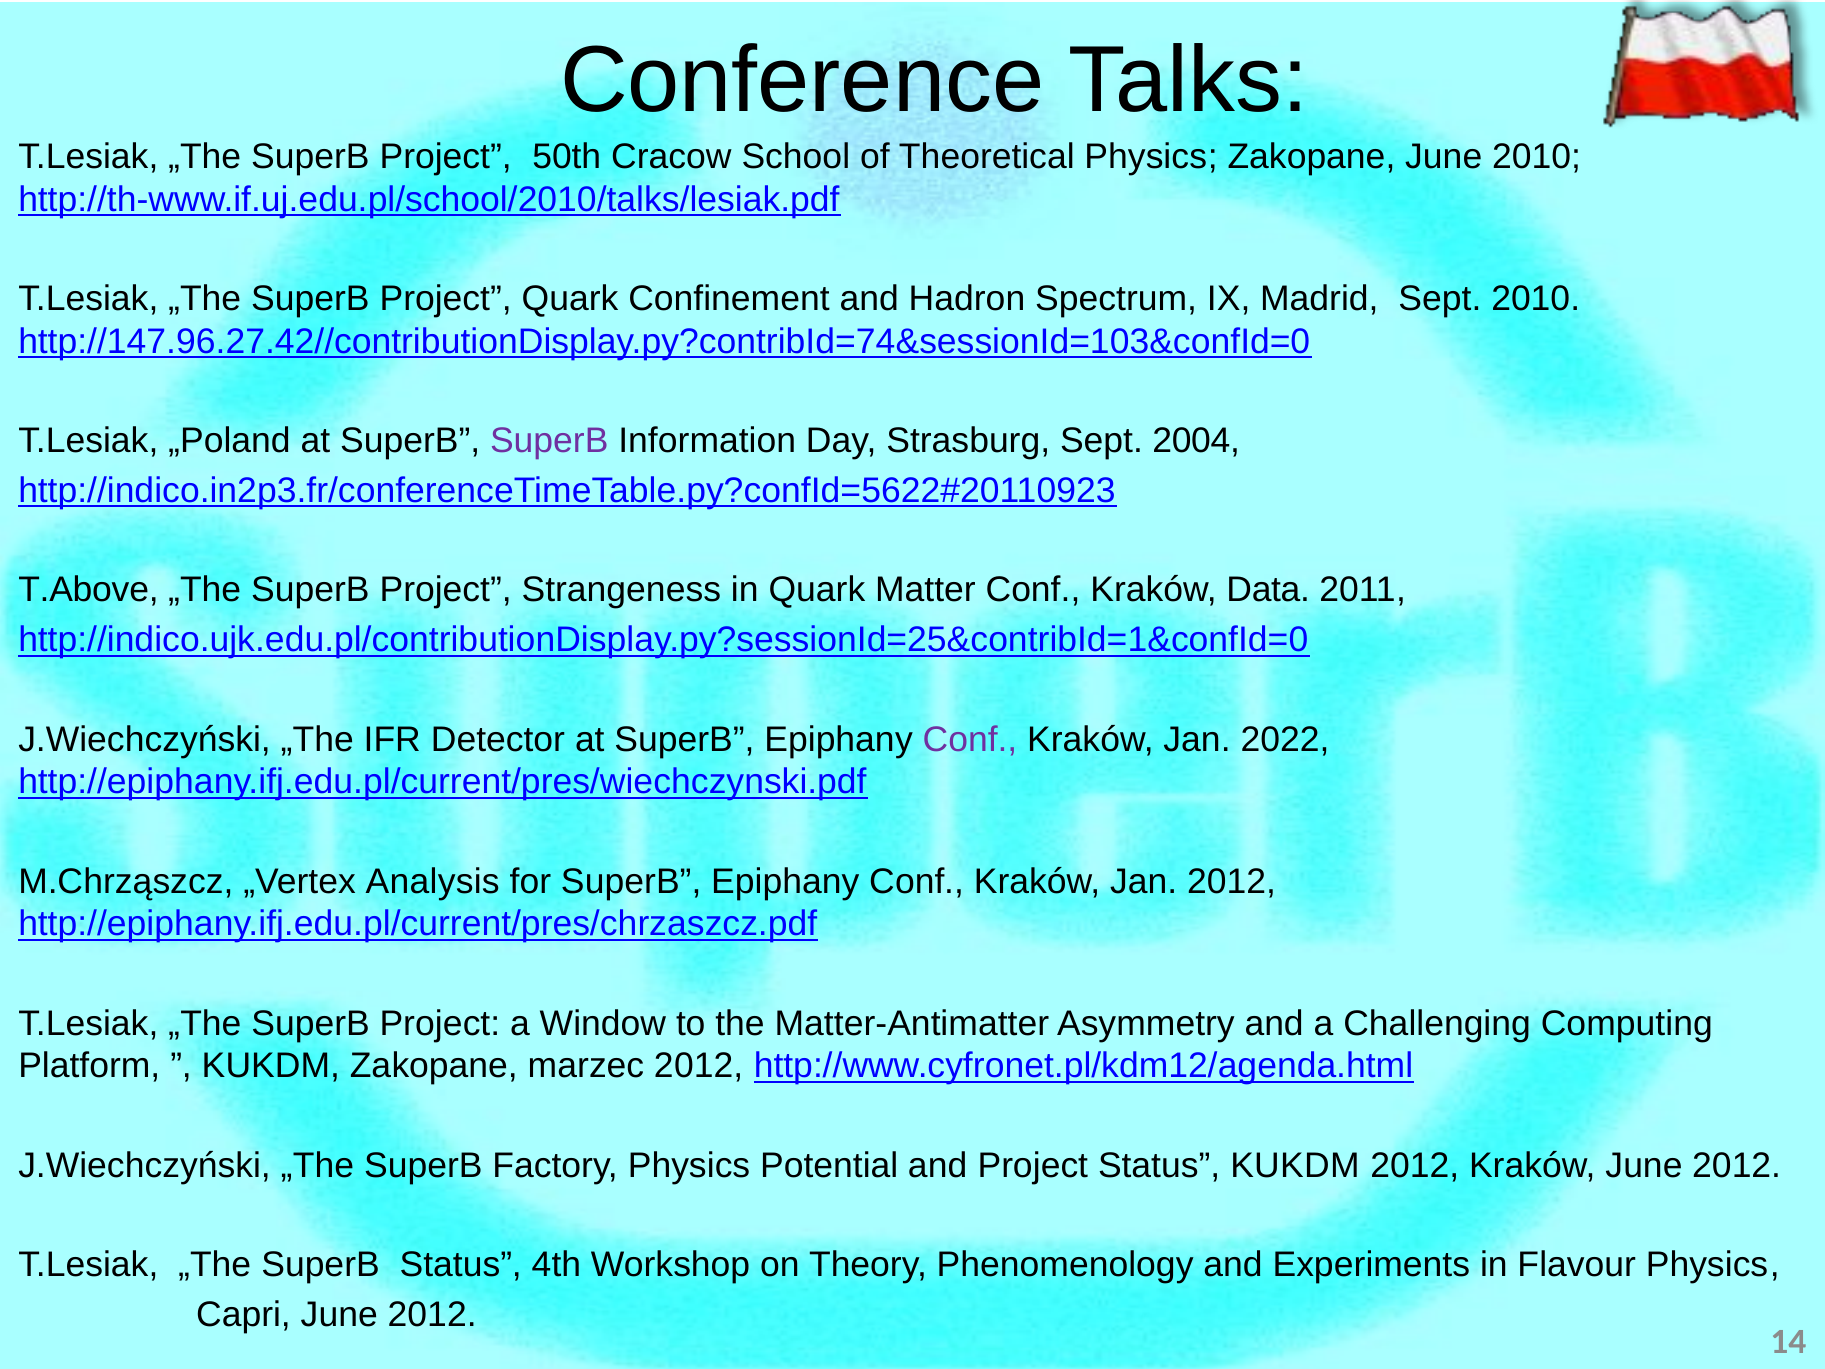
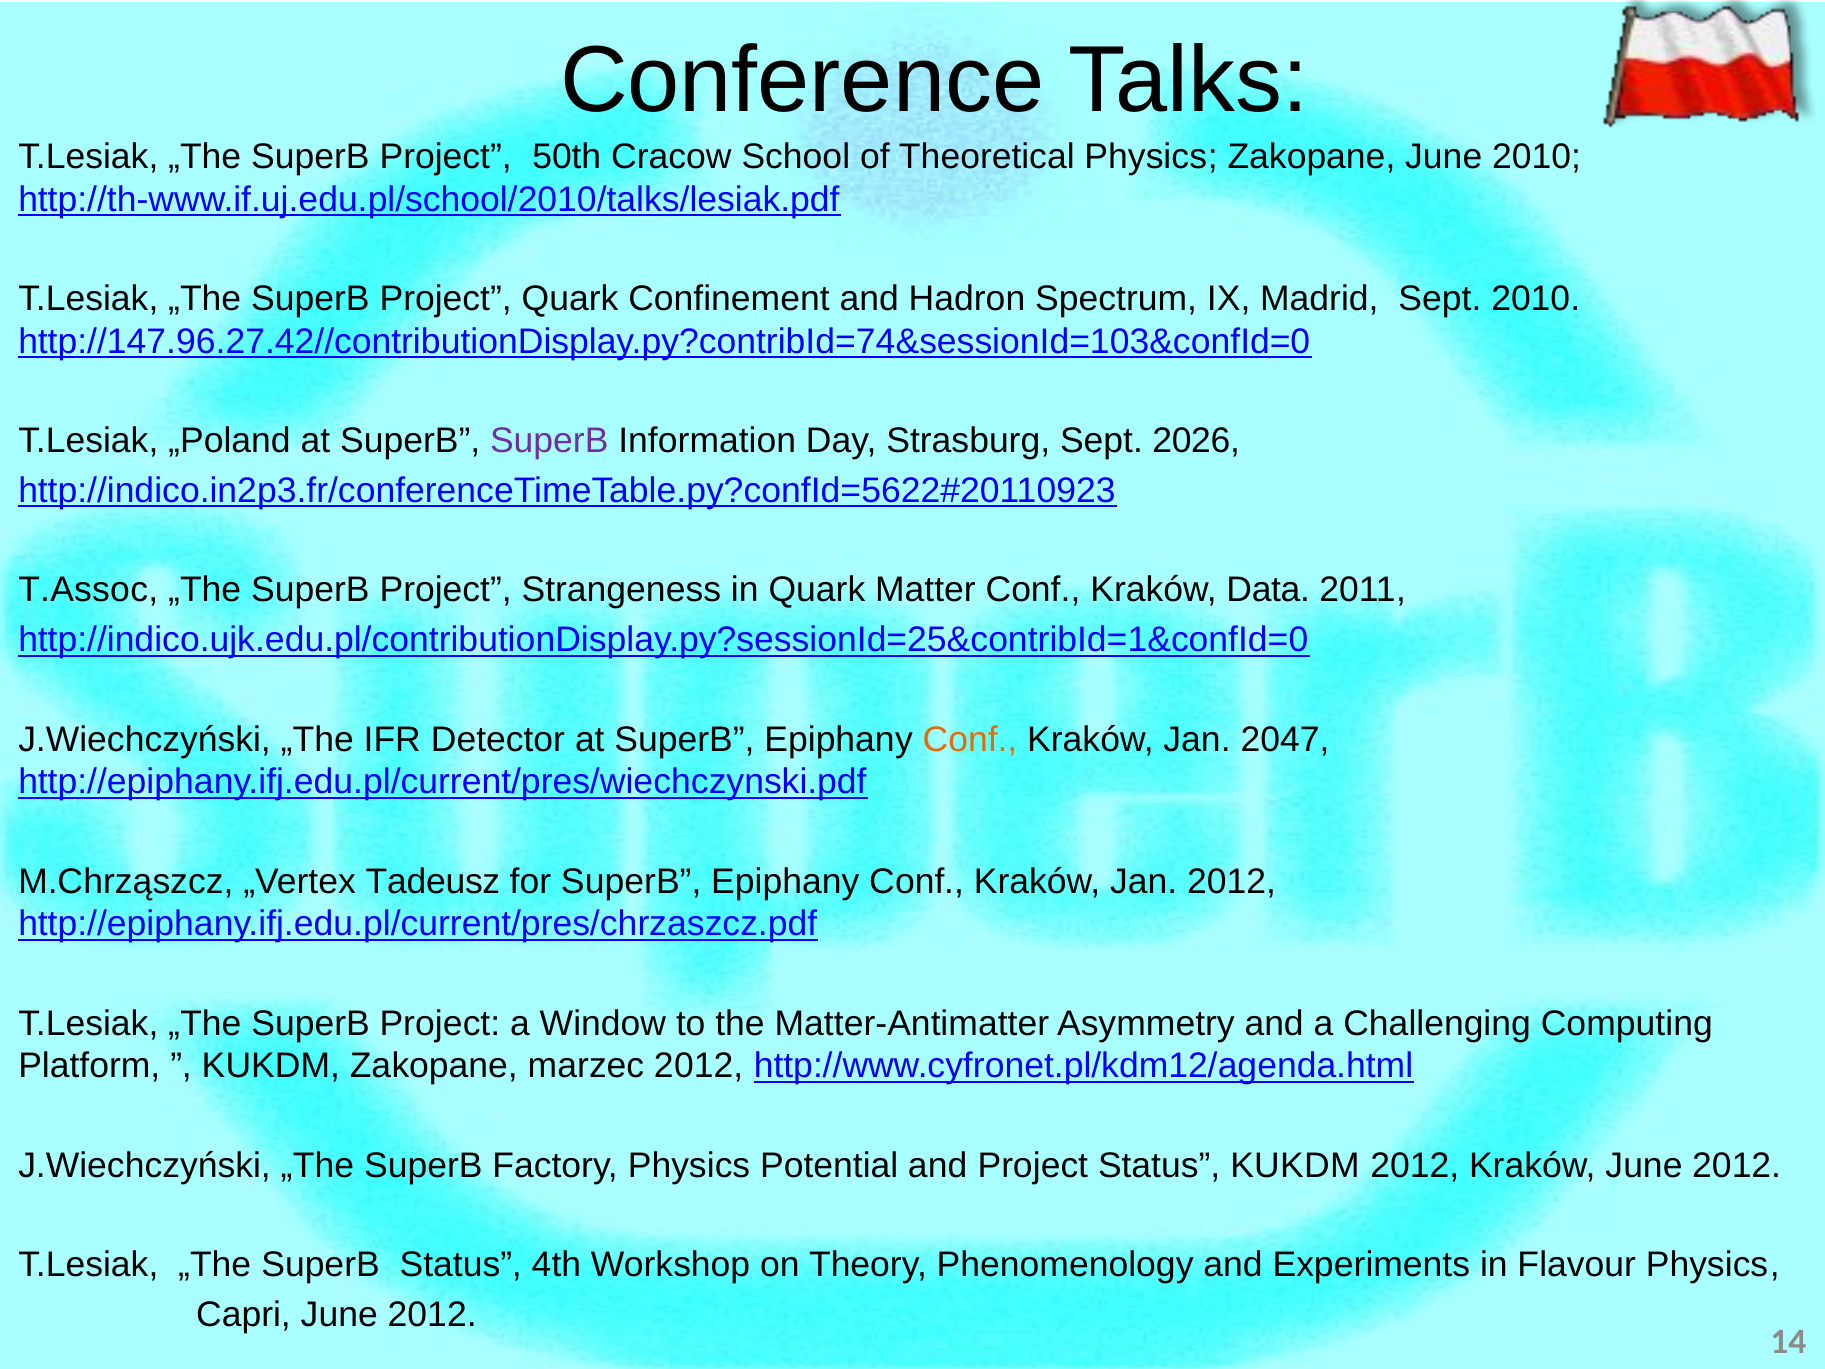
2004: 2004 -> 2026
T.Above: T.Above -> T.Assoc
Conf at (970, 739) colour: purple -> orange
2022: 2022 -> 2047
Analysis: Analysis -> Tadeusz
